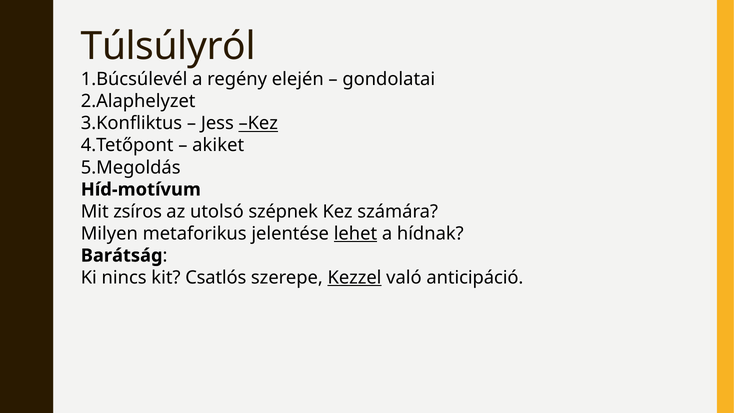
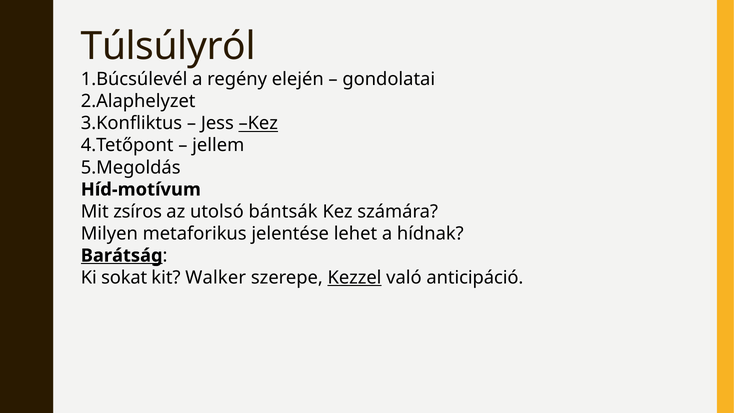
akiket: akiket -> jellem
szépnek: szépnek -> bántsák
lehet underline: present -> none
Barátság underline: none -> present
nincs: nincs -> sokat
Csatlós: Csatlós -> Walker
